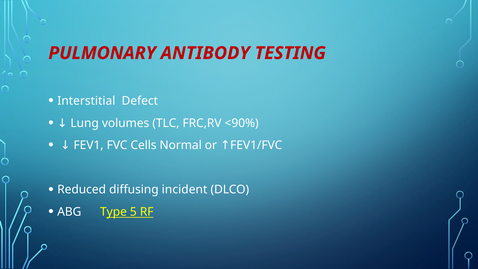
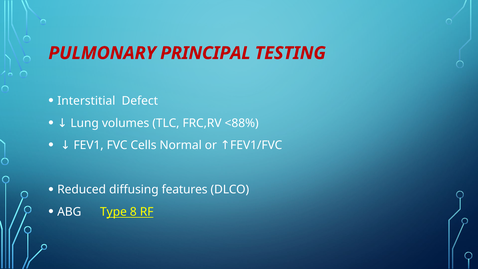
ANTIBODY: ANTIBODY -> PRINCIPAL
<90%: <90% -> <88%
incident: incident -> features
5: 5 -> 8
